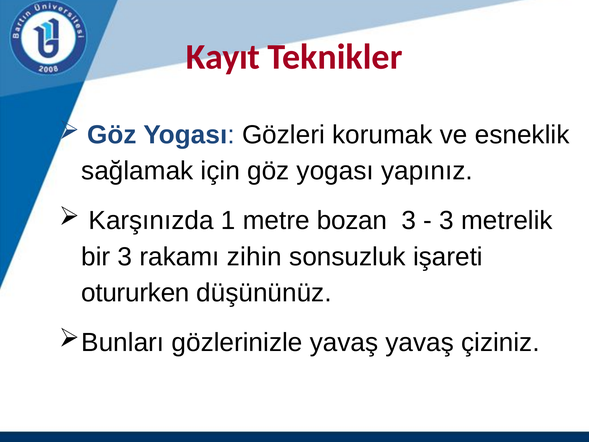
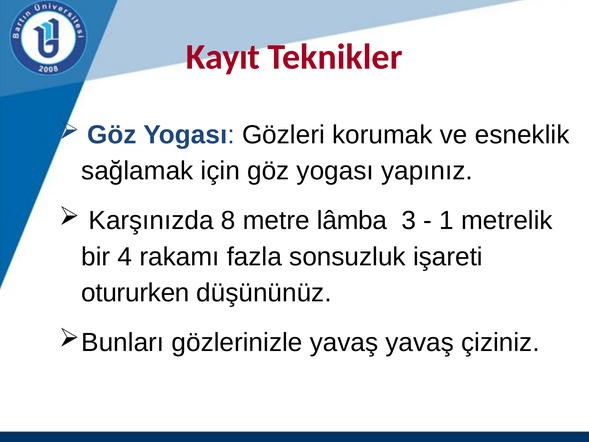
1: 1 -> 8
bozan: bozan -> lâmba
3 at (446, 220): 3 -> 1
bir 3: 3 -> 4
zihin: zihin -> fazla
